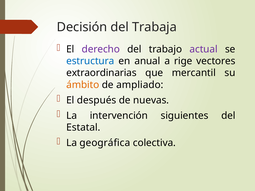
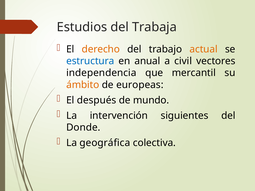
Decisión: Decisión -> Estudios
derecho colour: purple -> orange
actual colour: purple -> orange
rige: rige -> civil
extraordinarias: extraordinarias -> independencia
ampliado: ampliado -> europeas
nuevas: nuevas -> mundo
Estatal: Estatal -> Donde
